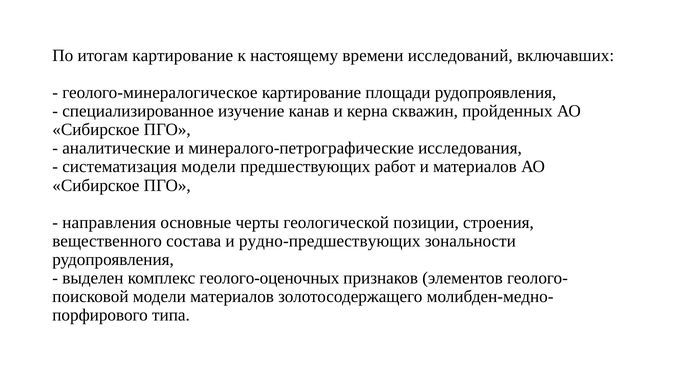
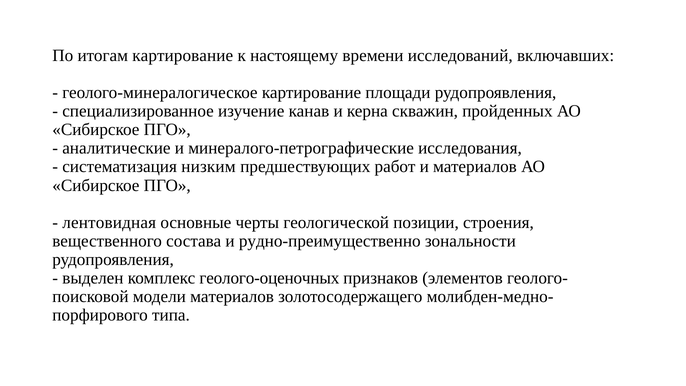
систематизация модели: модели -> низким
направления: направления -> лентовидная
рудно-предшествующих: рудно-предшествующих -> рудно-преимущественно
